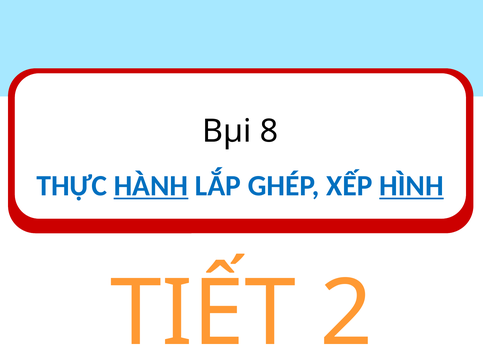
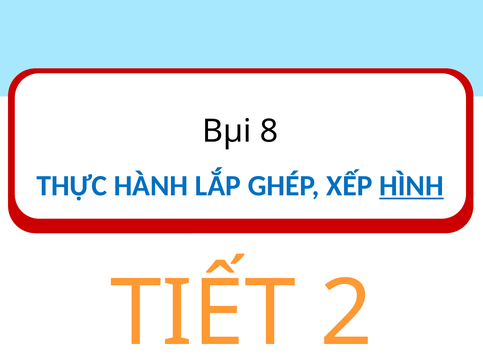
HÀNH underline: present -> none
